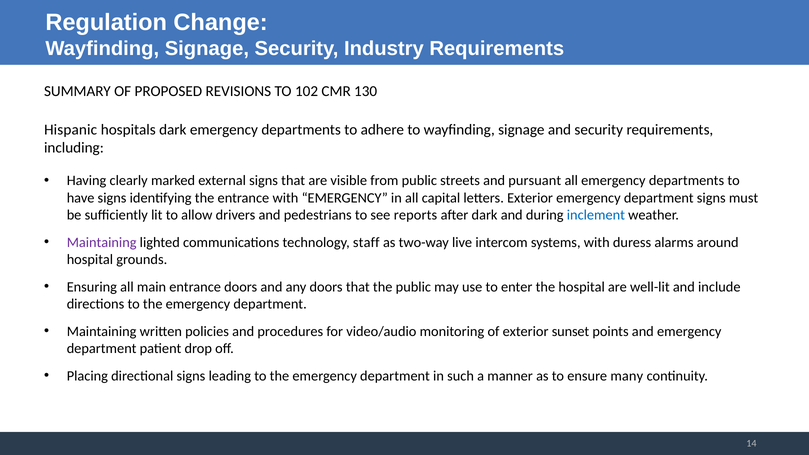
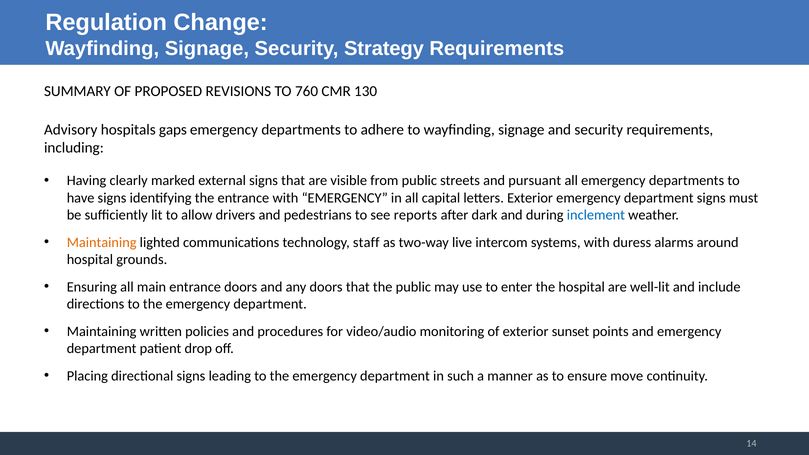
Industry: Industry -> Strategy
102: 102 -> 760
Hispanic: Hispanic -> Advisory
hospitals dark: dark -> gaps
Maintaining at (102, 242) colour: purple -> orange
many: many -> move
